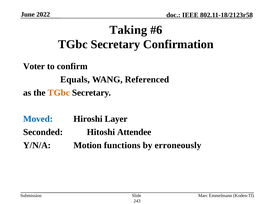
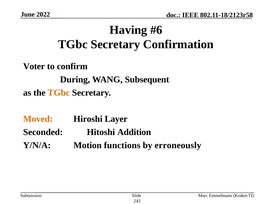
Taking: Taking -> Having
Equals: Equals -> During
Referenced: Referenced -> Subsequent
Moved colour: blue -> orange
Attendee: Attendee -> Addition
